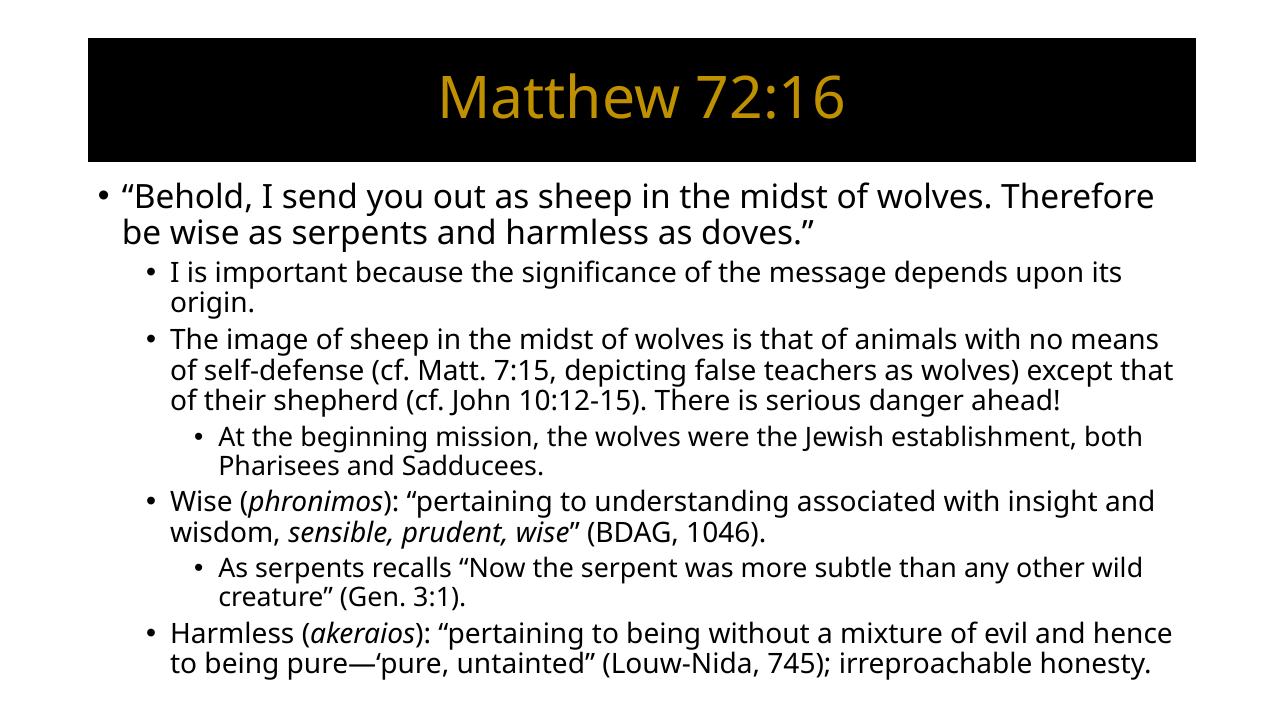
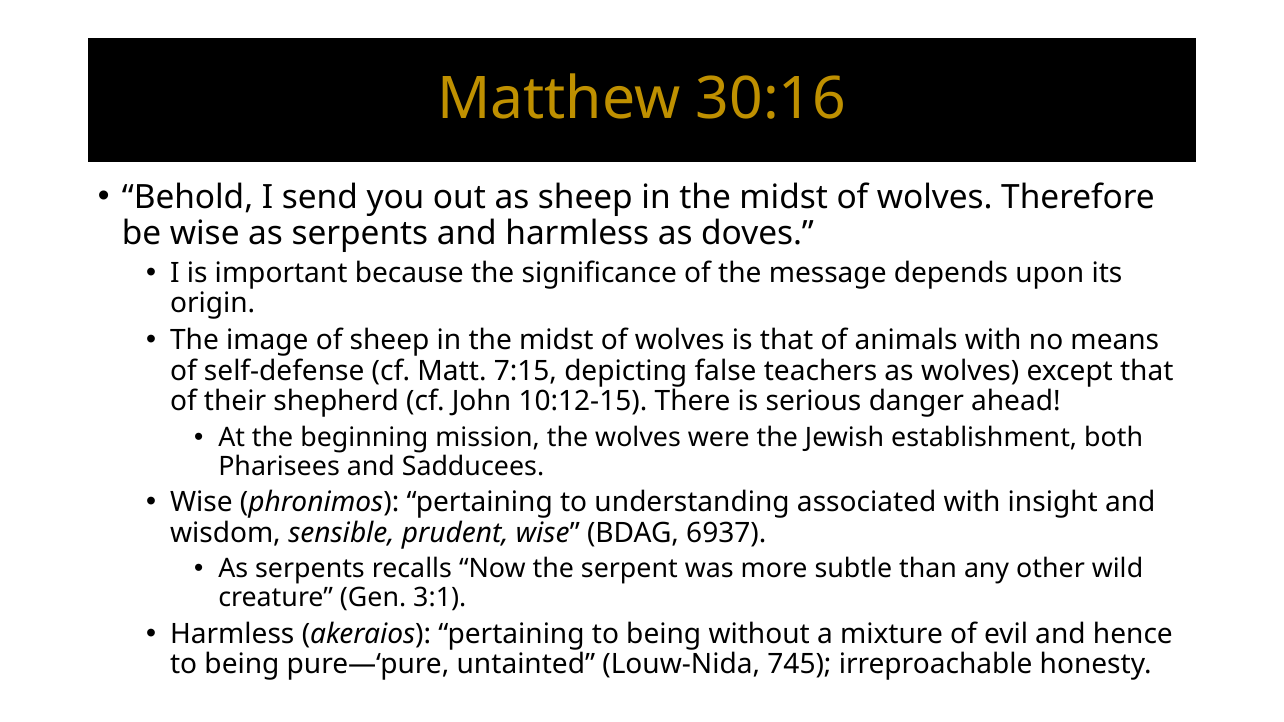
72:16: 72:16 -> 30:16
1046: 1046 -> 6937
